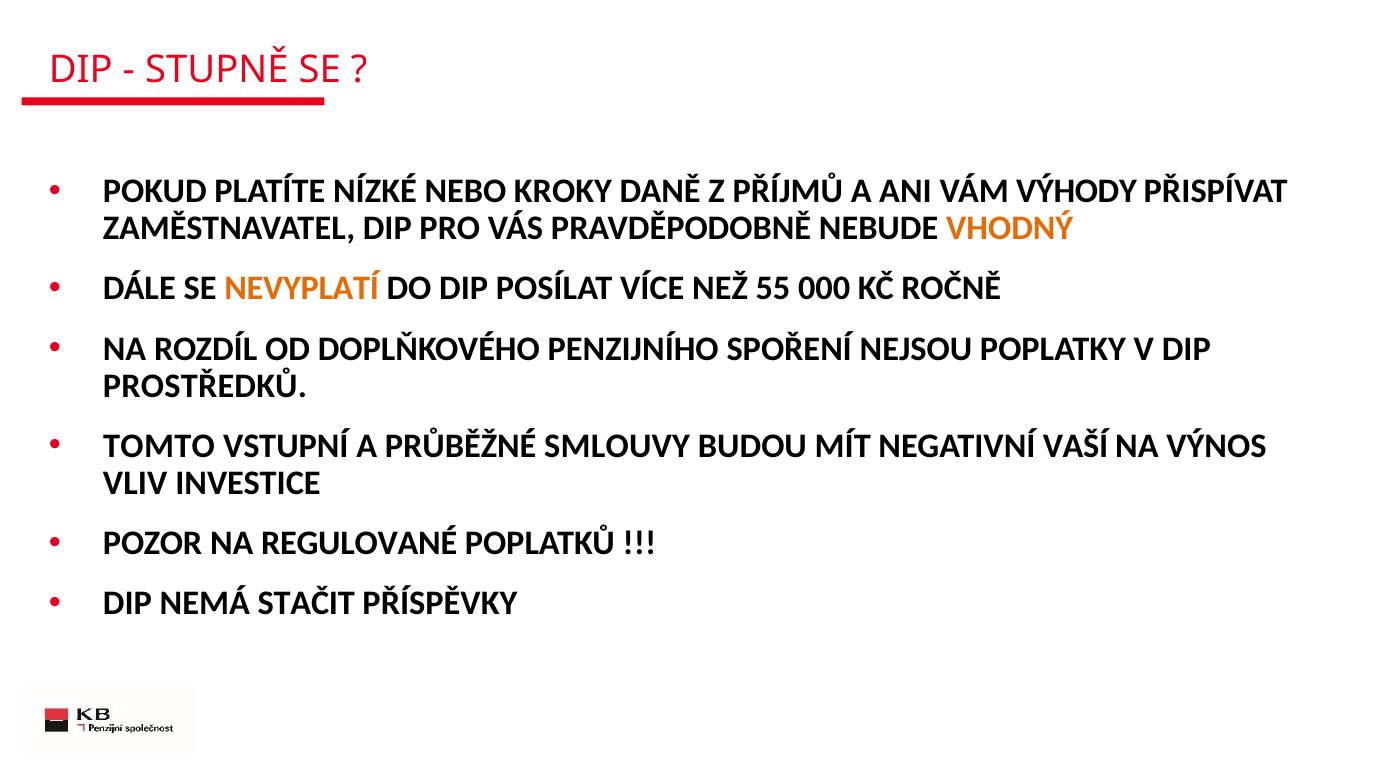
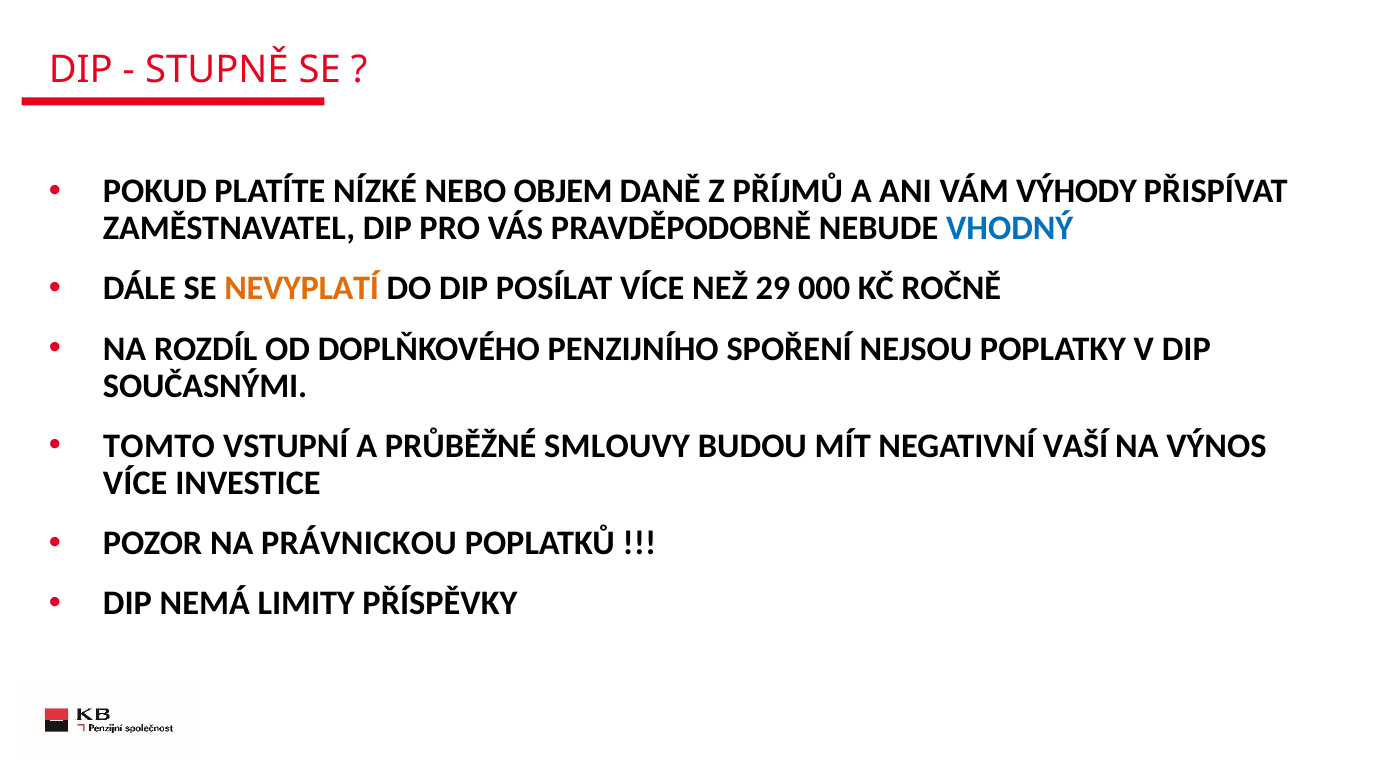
KROKY: KROKY -> OBJEM
VHODNÝ colour: orange -> blue
55: 55 -> 29
PROSTŘEDKŮ: PROSTŘEDKŮ -> SOUČASNÝMI
VLIV at (135, 483): VLIV -> VÍCE
REGULOVANÉ: REGULOVANÉ -> PRÁVNICKOU
STAČIT: STAČIT -> LIMITY
